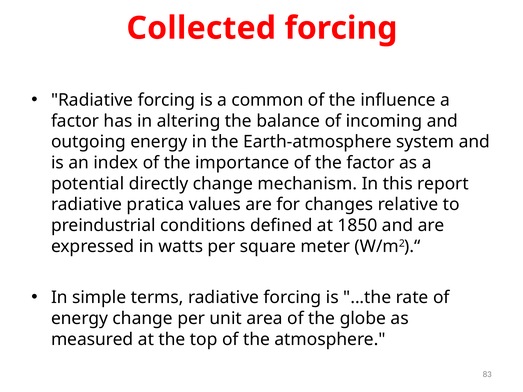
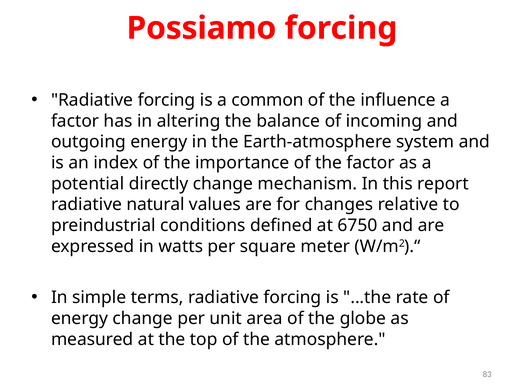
Collected: Collected -> Possiamo
pratica: pratica -> natural
1850: 1850 -> 6750
